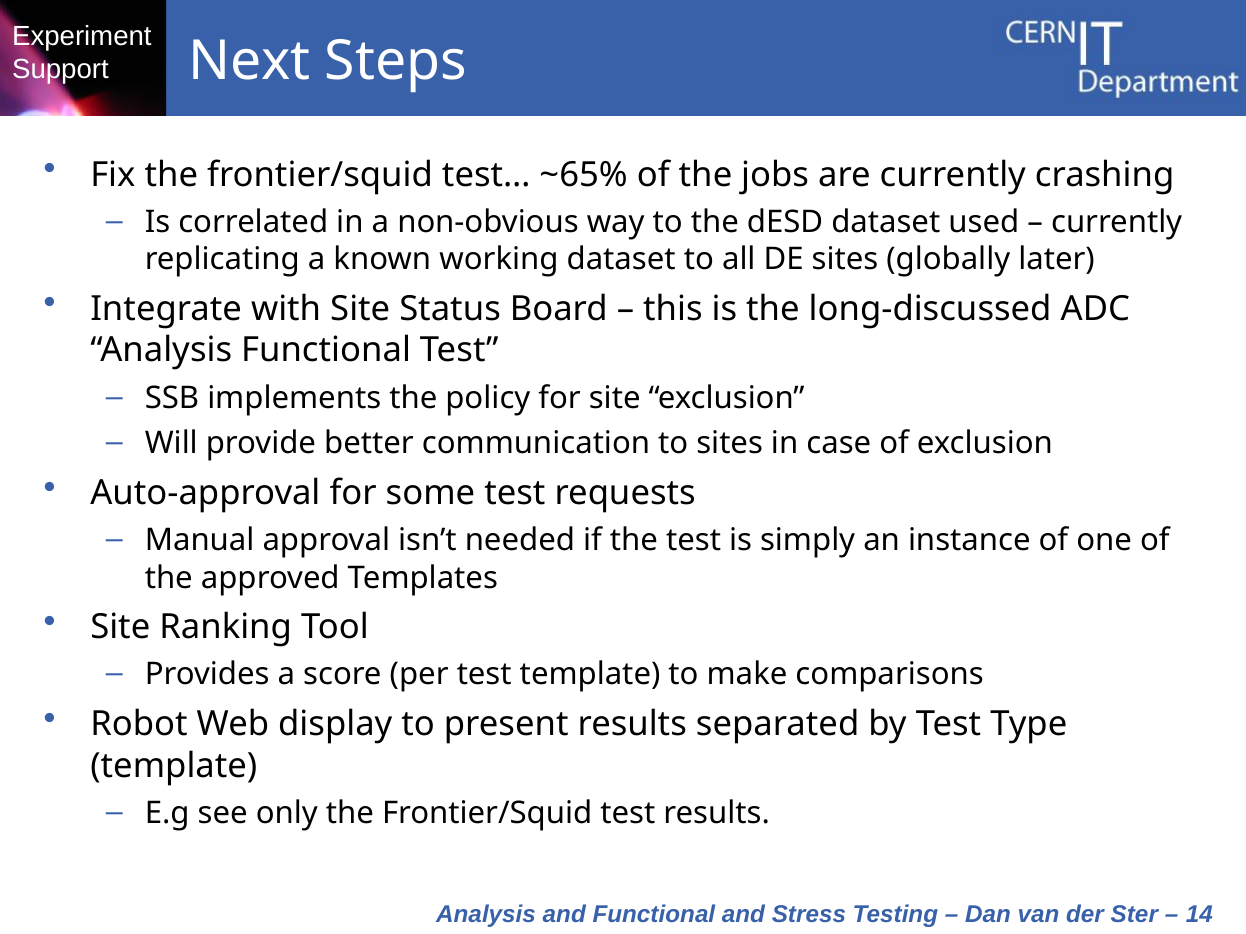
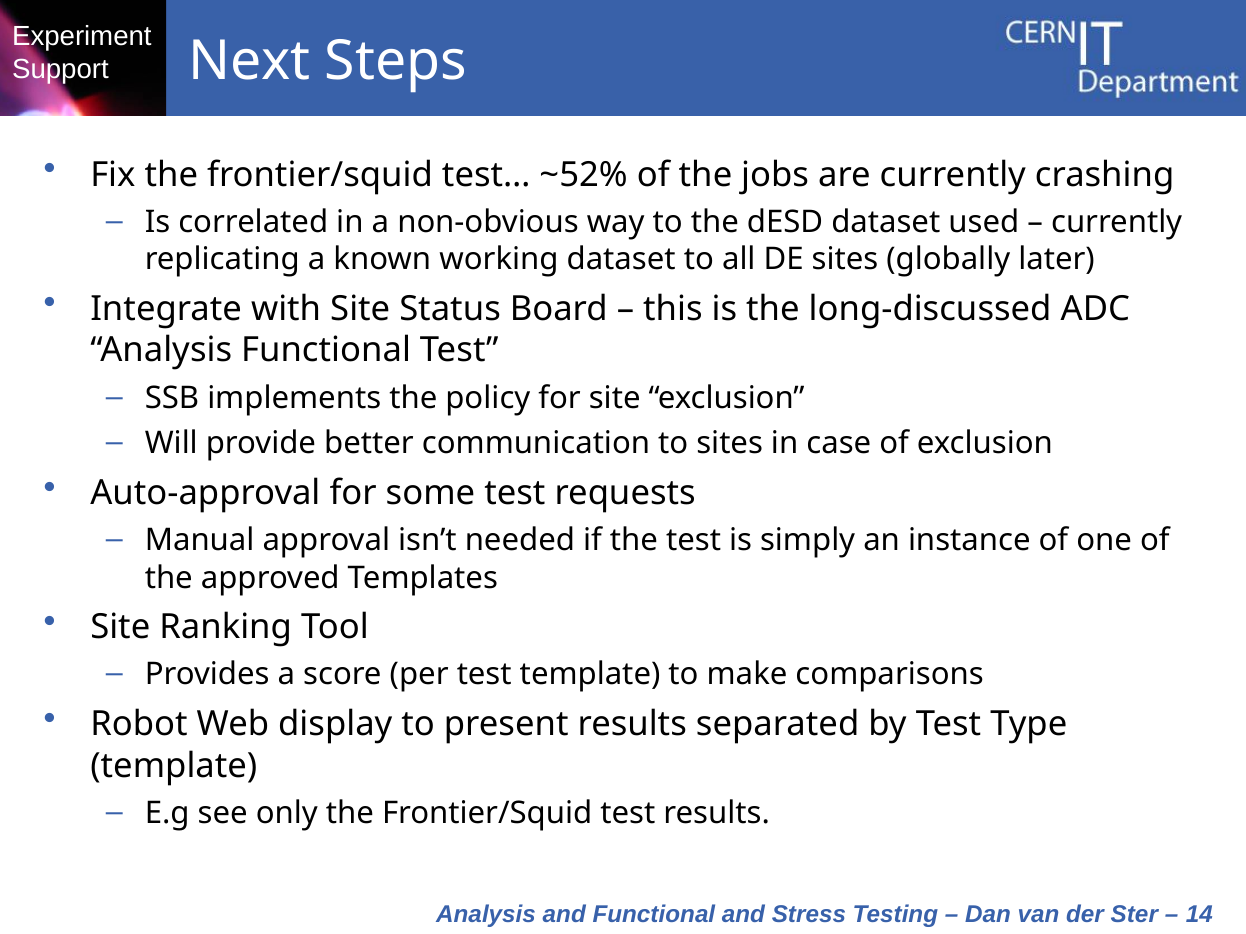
~65%: ~65% -> ~52%
